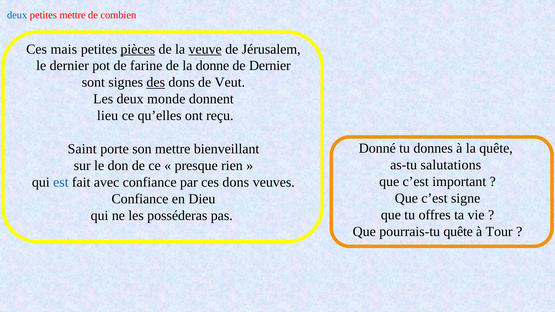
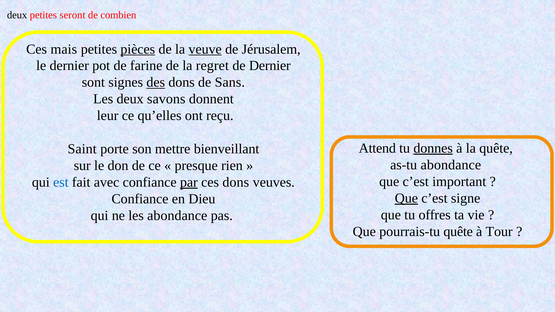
deux at (17, 15) colour: blue -> black
petites mettre: mettre -> seront
donne: donne -> regret
Veut: Veut -> Sans
monde: monde -> savons
lieu: lieu -> leur
Donné: Donné -> Attend
donnes underline: none -> present
as-tu salutations: salutations -> abondance
par underline: none -> present
Que at (406, 198) underline: none -> present
les posséderas: posséderas -> abondance
